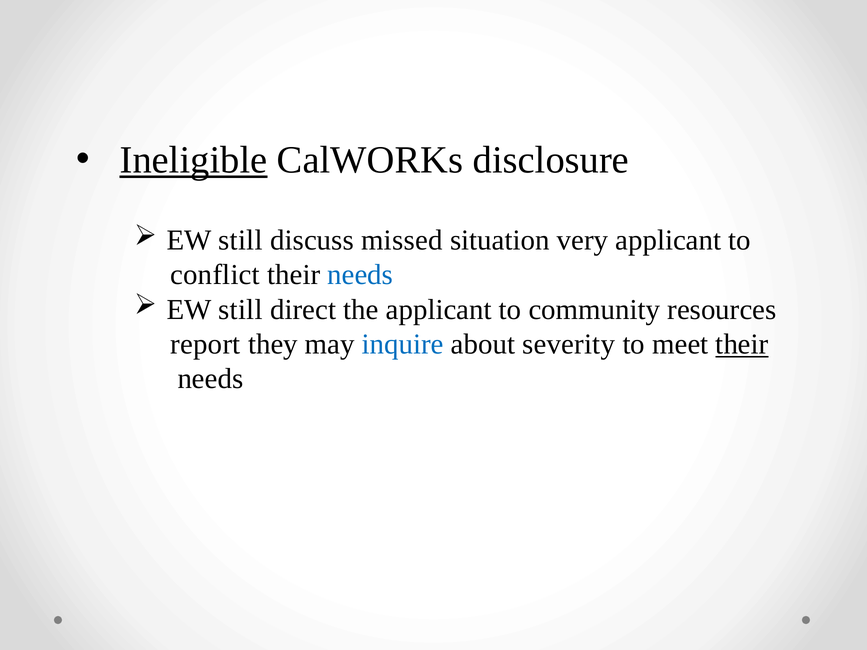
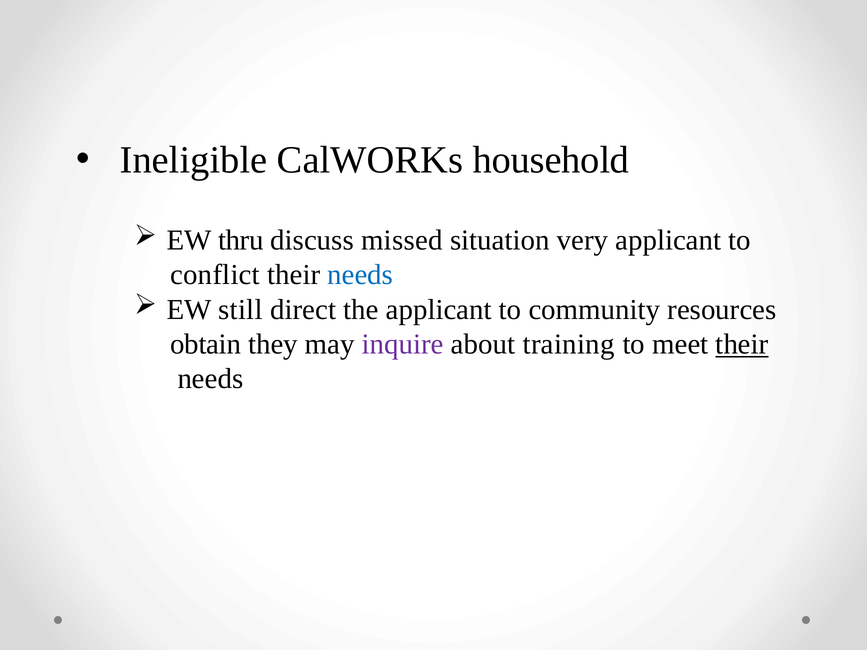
Ineligible underline: present -> none
disclosure: disclosure -> household
still at (241, 240): still -> thru
report: report -> obtain
inquire colour: blue -> purple
severity: severity -> training
